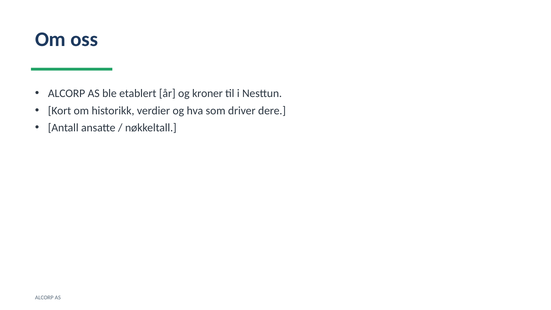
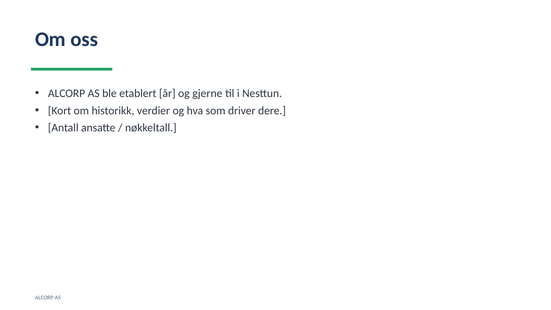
kroner: kroner -> gjerne
